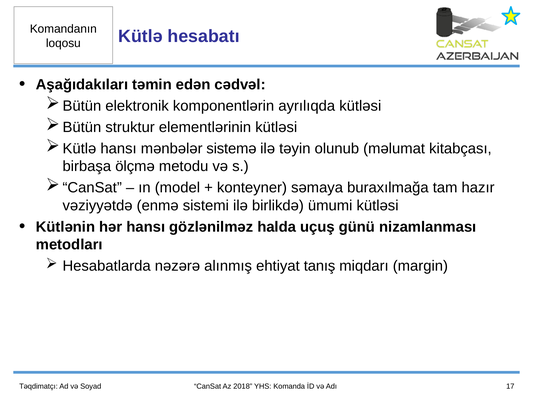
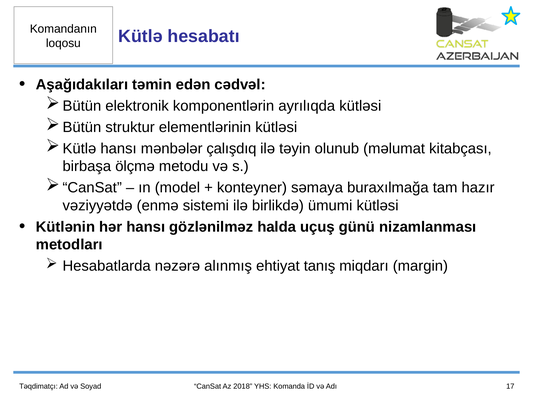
sistemə: sistemə -> çalışdıq
